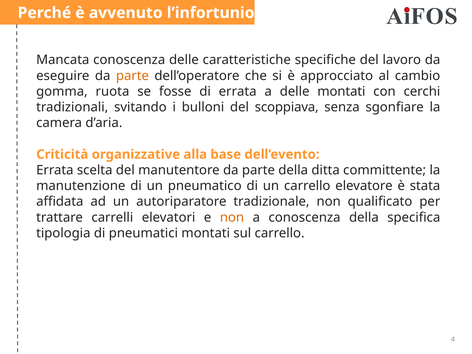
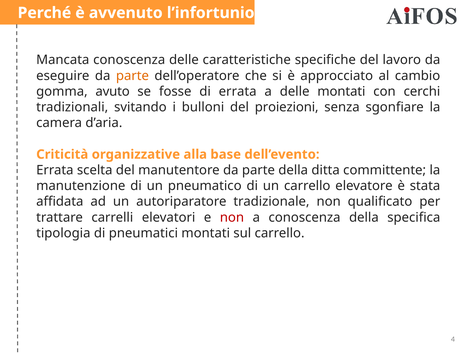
ruota: ruota -> avuto
scoppiava: scoppiava -> proiezioni
non at (232, 217) colour: orange -> red
